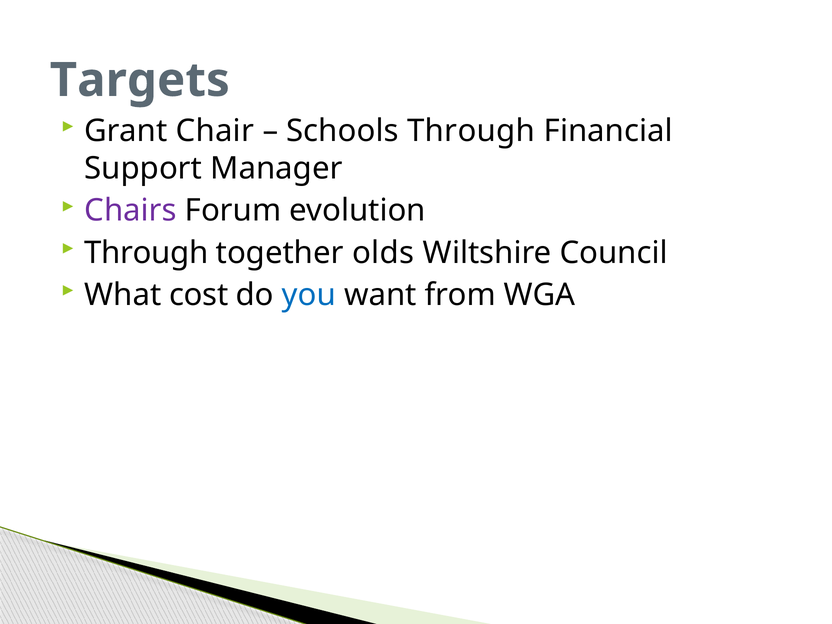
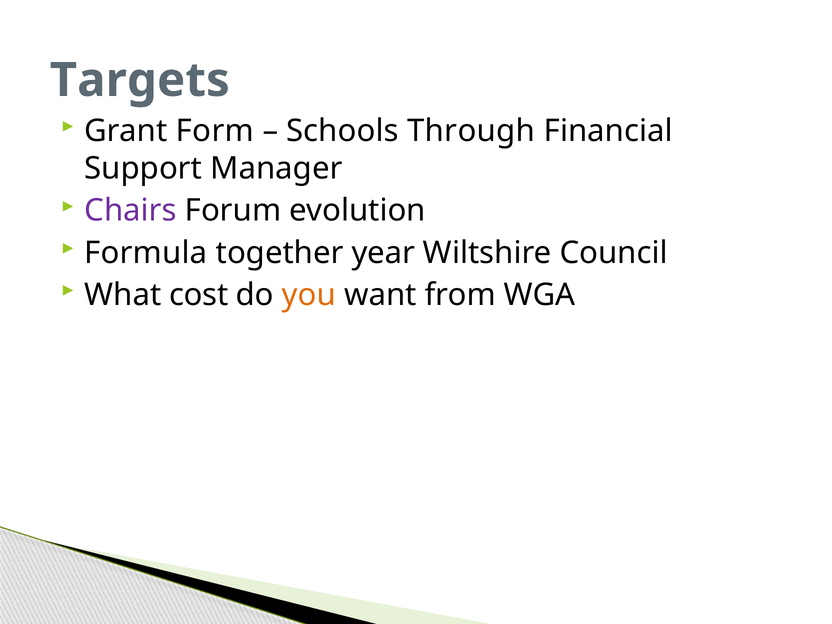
Chair: Chair -> Form
Through at (146, 253): Through -> Formula
olds: olds -> year
you colour: blue -> orange
